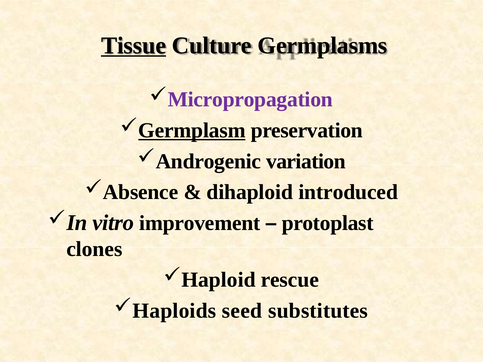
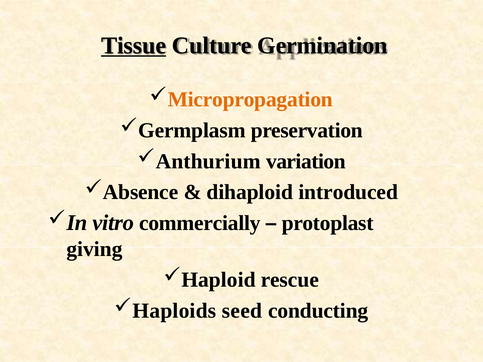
Germplasms: Germplasms -> Germination
Micropropagation colour: purple -> orange
Germplasm underline: present -> none
Androgenic: Androgenic -> Anthurium
improvement: improvement -> commercially
clones: clones -> giving
substitutes: substitutes -> conducting
